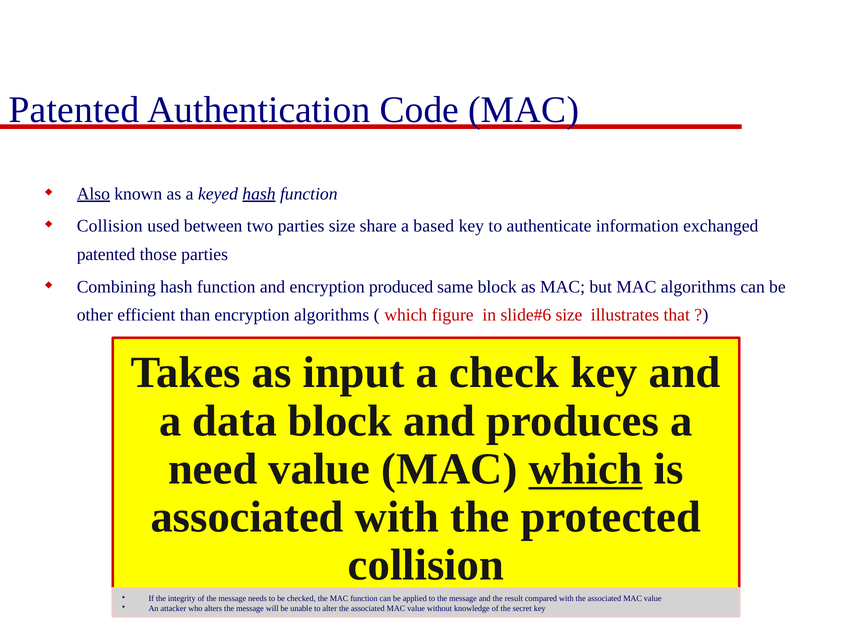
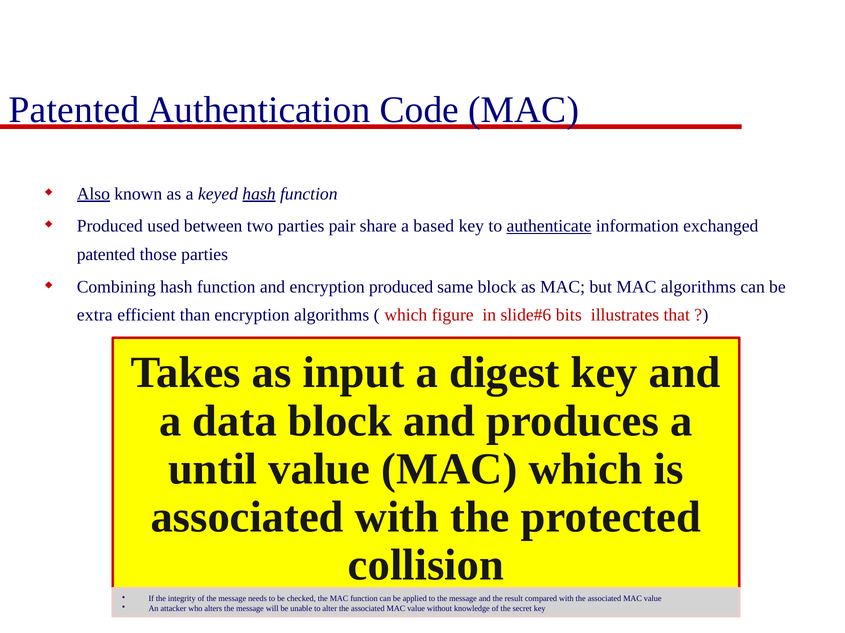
Collision at (110, 226): Collision -> Produced
parties size: size -> pair
authenticate underline: none -> present
other: other -> extra
size at (569, 316): size -> bits
check: check -> digest
need: need -> until
which at (586, 470) underline: present -> none
